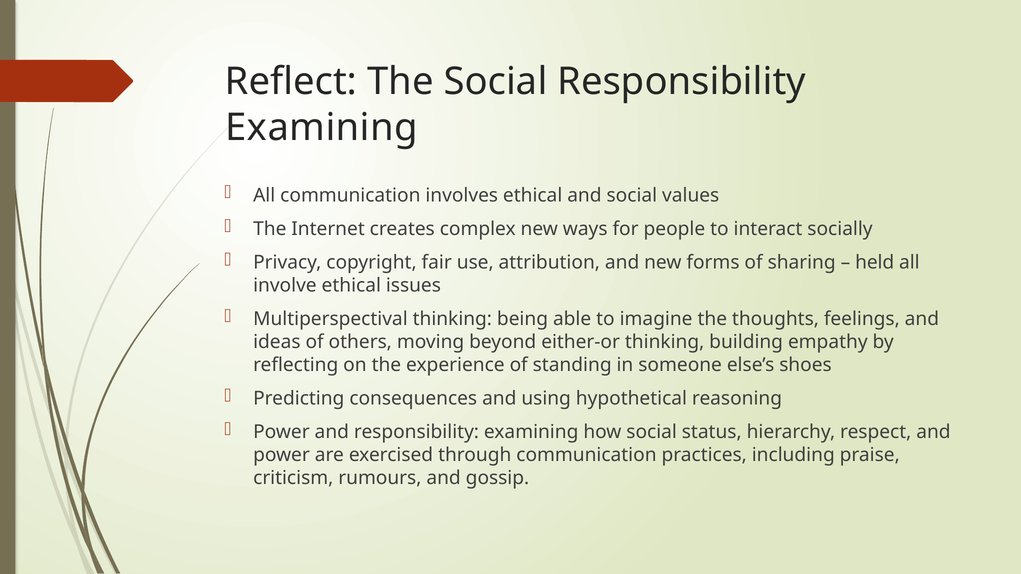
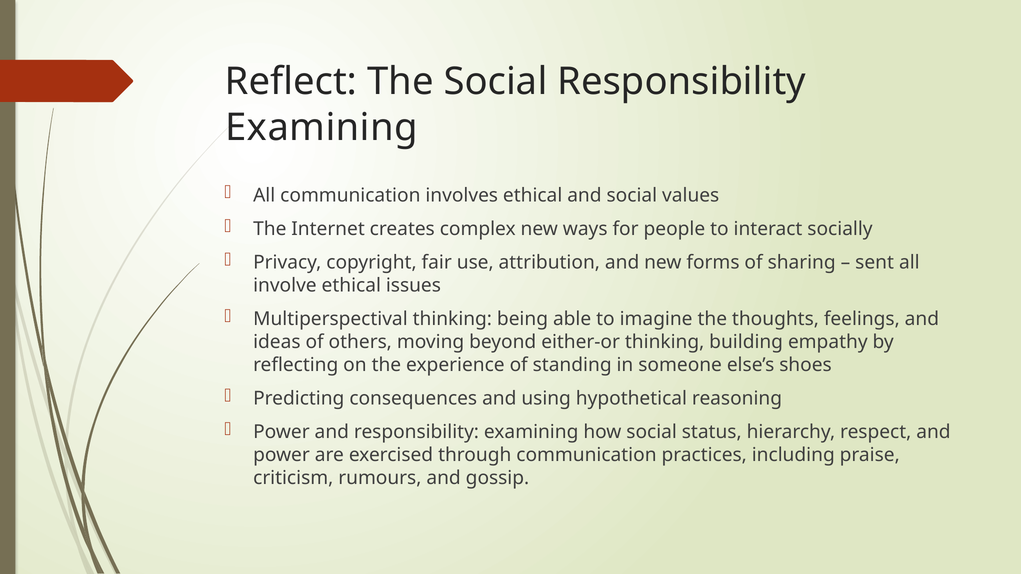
held: held -> sent
